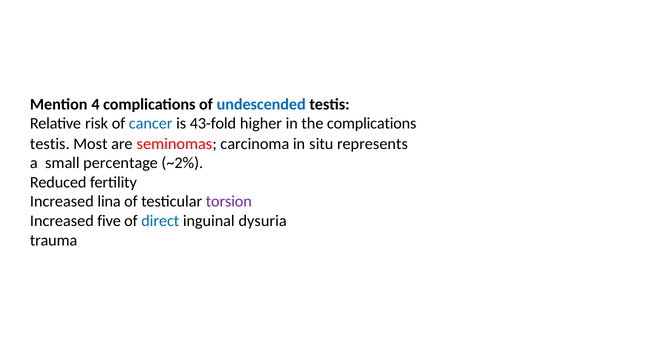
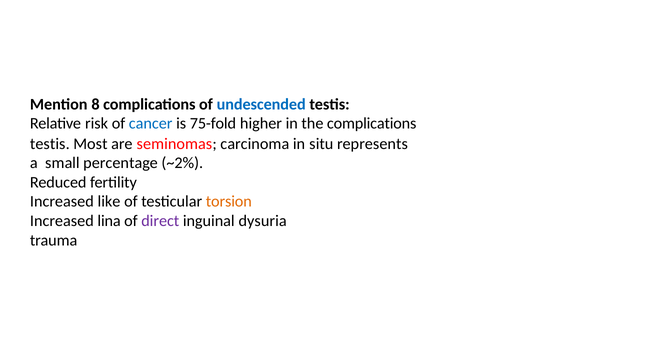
4: 4 -> 8
43-fold: 43-fold -> 75-fold
lina: lina -> like
torsion colour: purple -> orange
five: five -> lina
direct colour: blue -> purple
